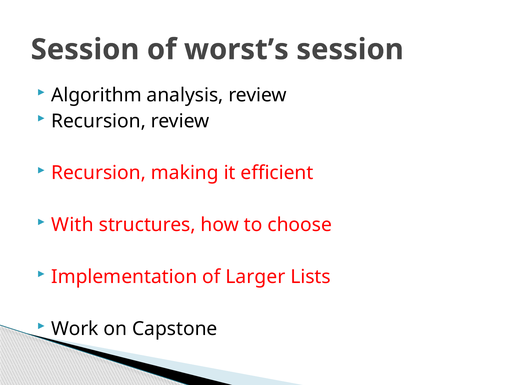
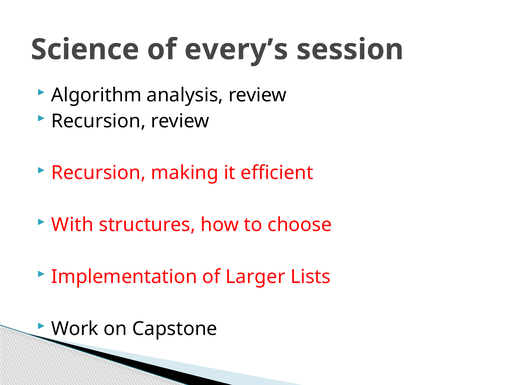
Session at (85, 50): Session -> Science
worst’s: worst’s -> every’s
